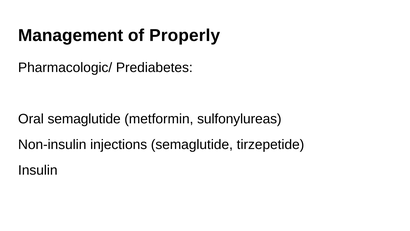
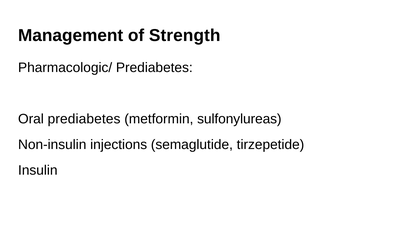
Properly: Properly -> Strength
Oral semaglutide: semaglutide -> prediabetes
